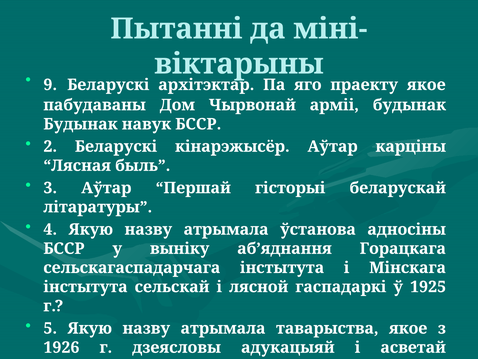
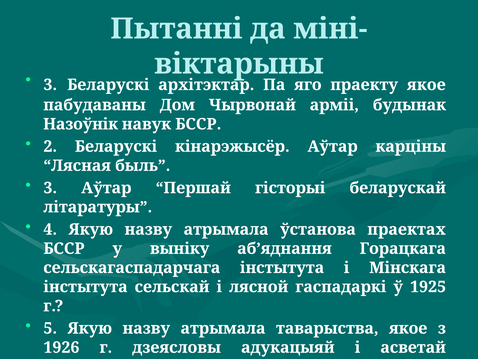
9 at (50, 85): 9 -> 3
Будынак at (80, 124): Будынак -> Назоўнік
адносіны: адносіны -> праектах
